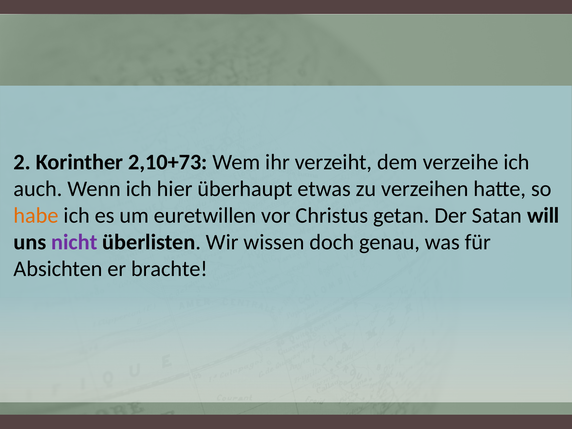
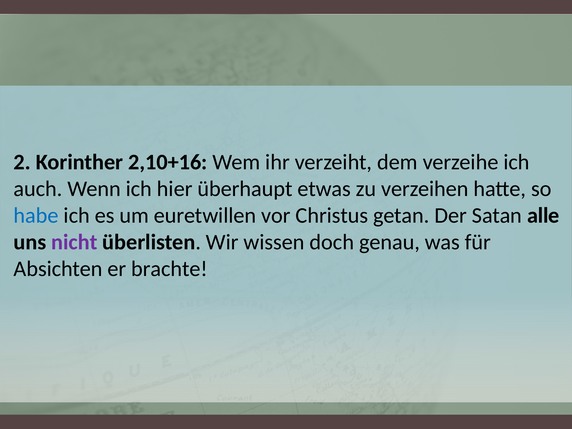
2,10+73: 2,10+73 -> 2,10+16
habe colour: orange -> blue
will: will -> alle
